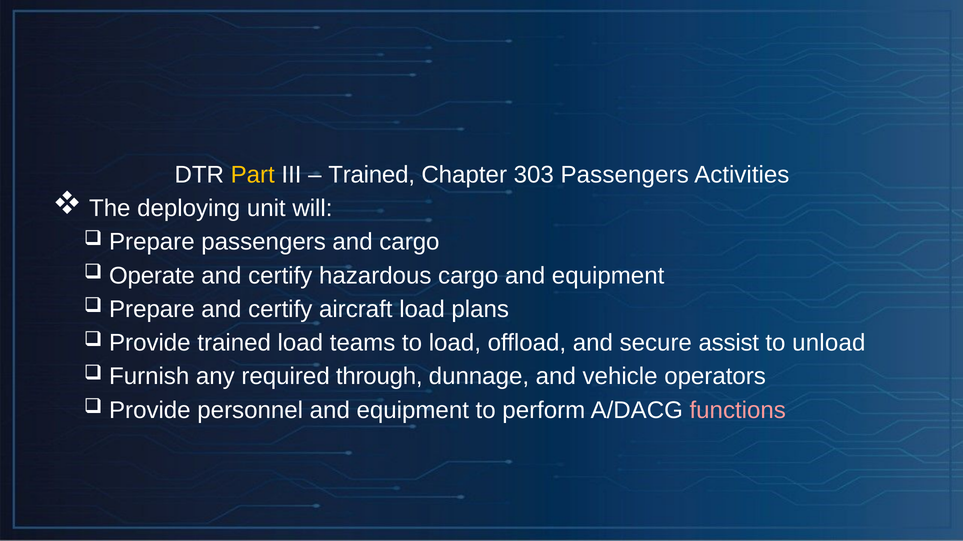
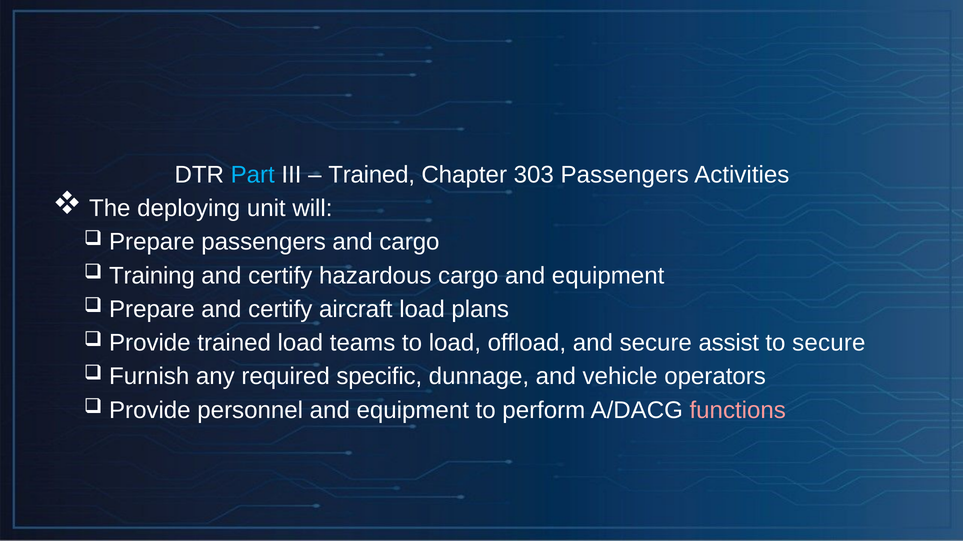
Part colour: yellow -> light blue
Operate: Operate -> Training
to unload: unload -> secure
through: through -> specific
